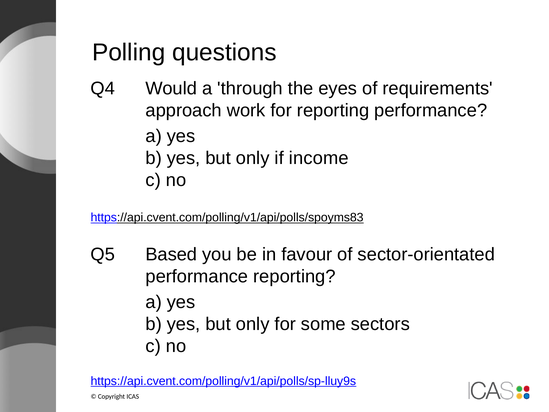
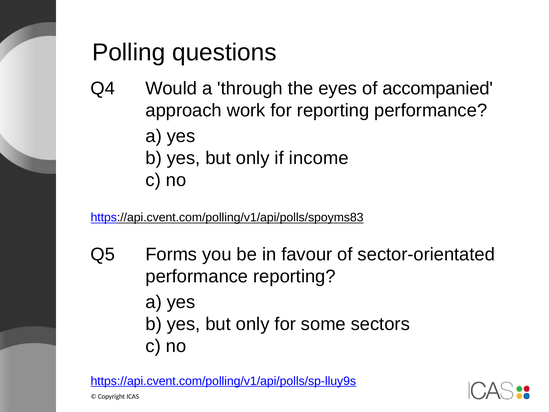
requirements: requirements -> accompanied
Based: Based -> Forms
